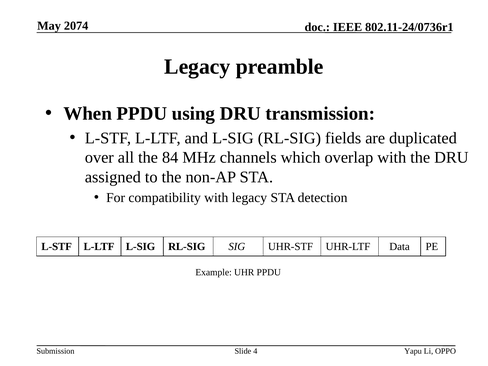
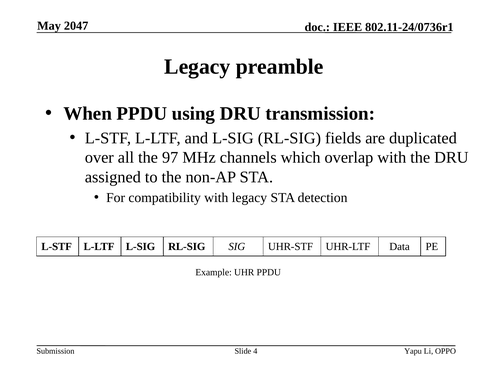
2074: 2074 -> 2047
84: 84 -> 97
